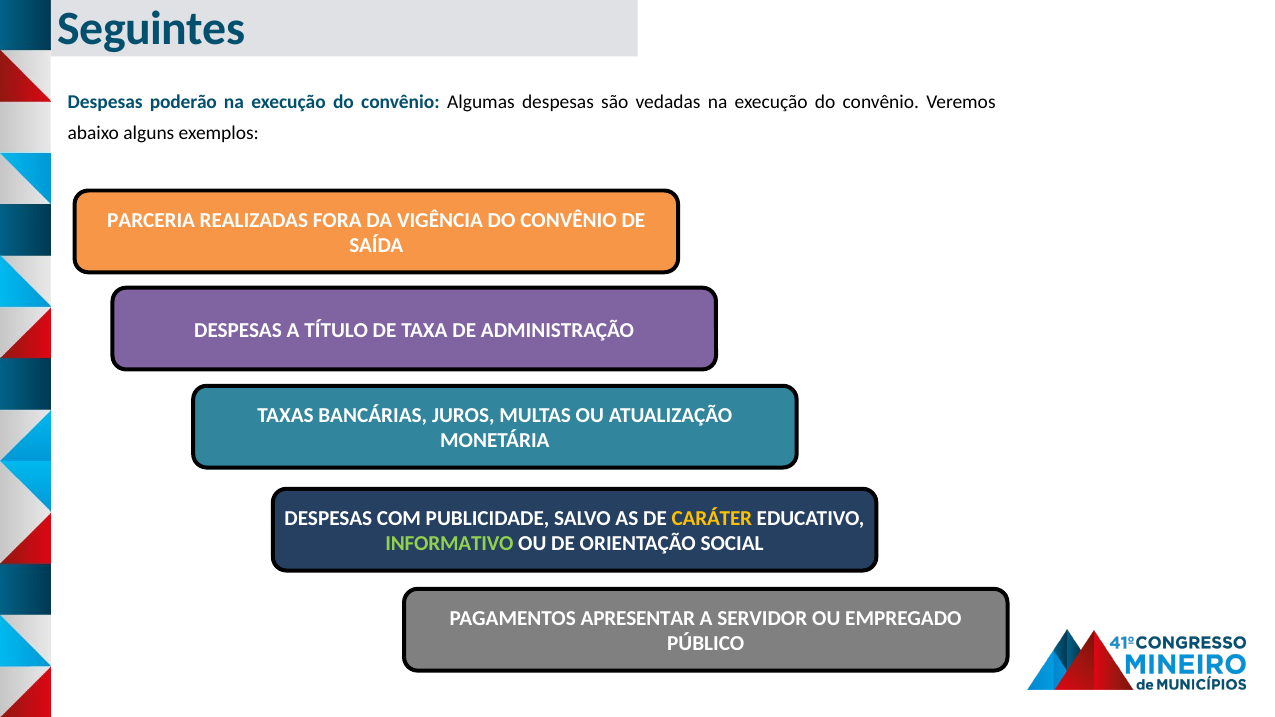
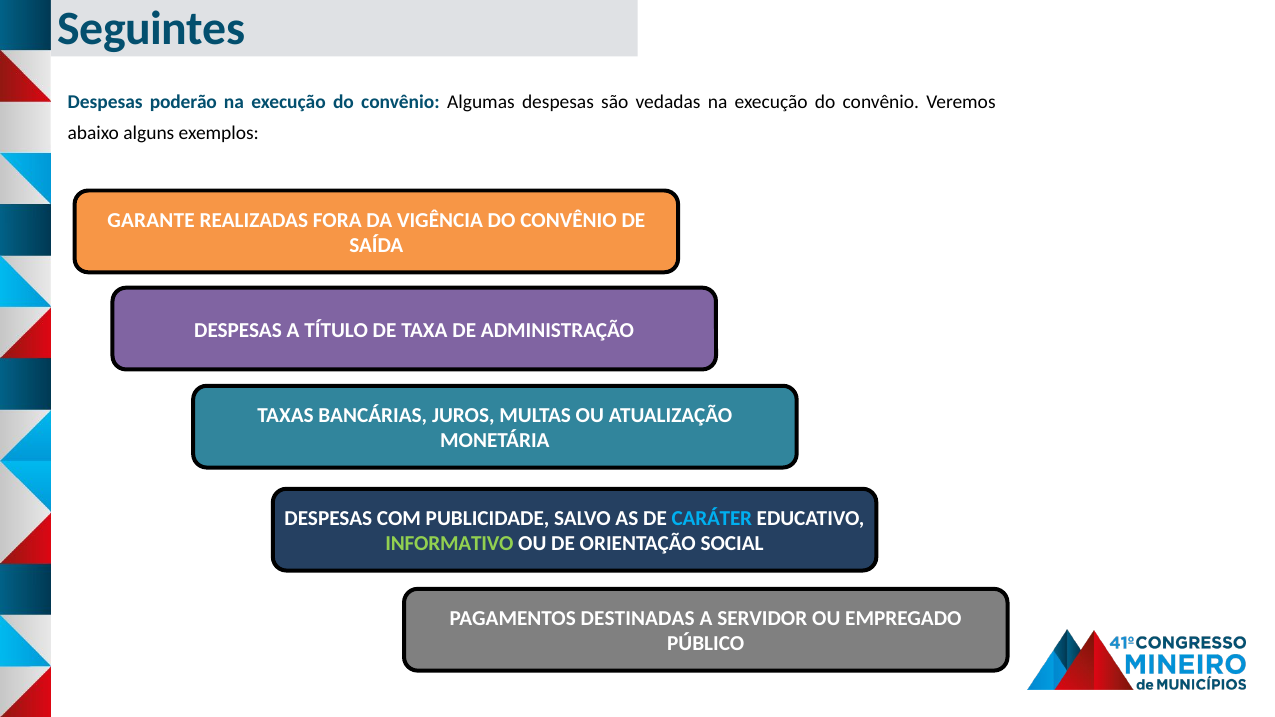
PARCERIA: PARCERIA -> GARANTE
CARÁTER colour: yellow -> light blue
APRESENTAR: APRESENTAR -> DESTINADAS
